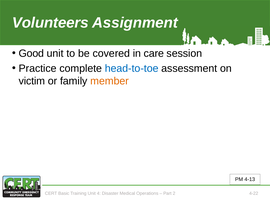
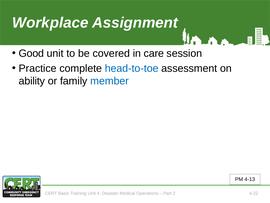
Volunteers: Volunteers -> Workplace
victim: victim -> ability
member colour: orange -> blue
